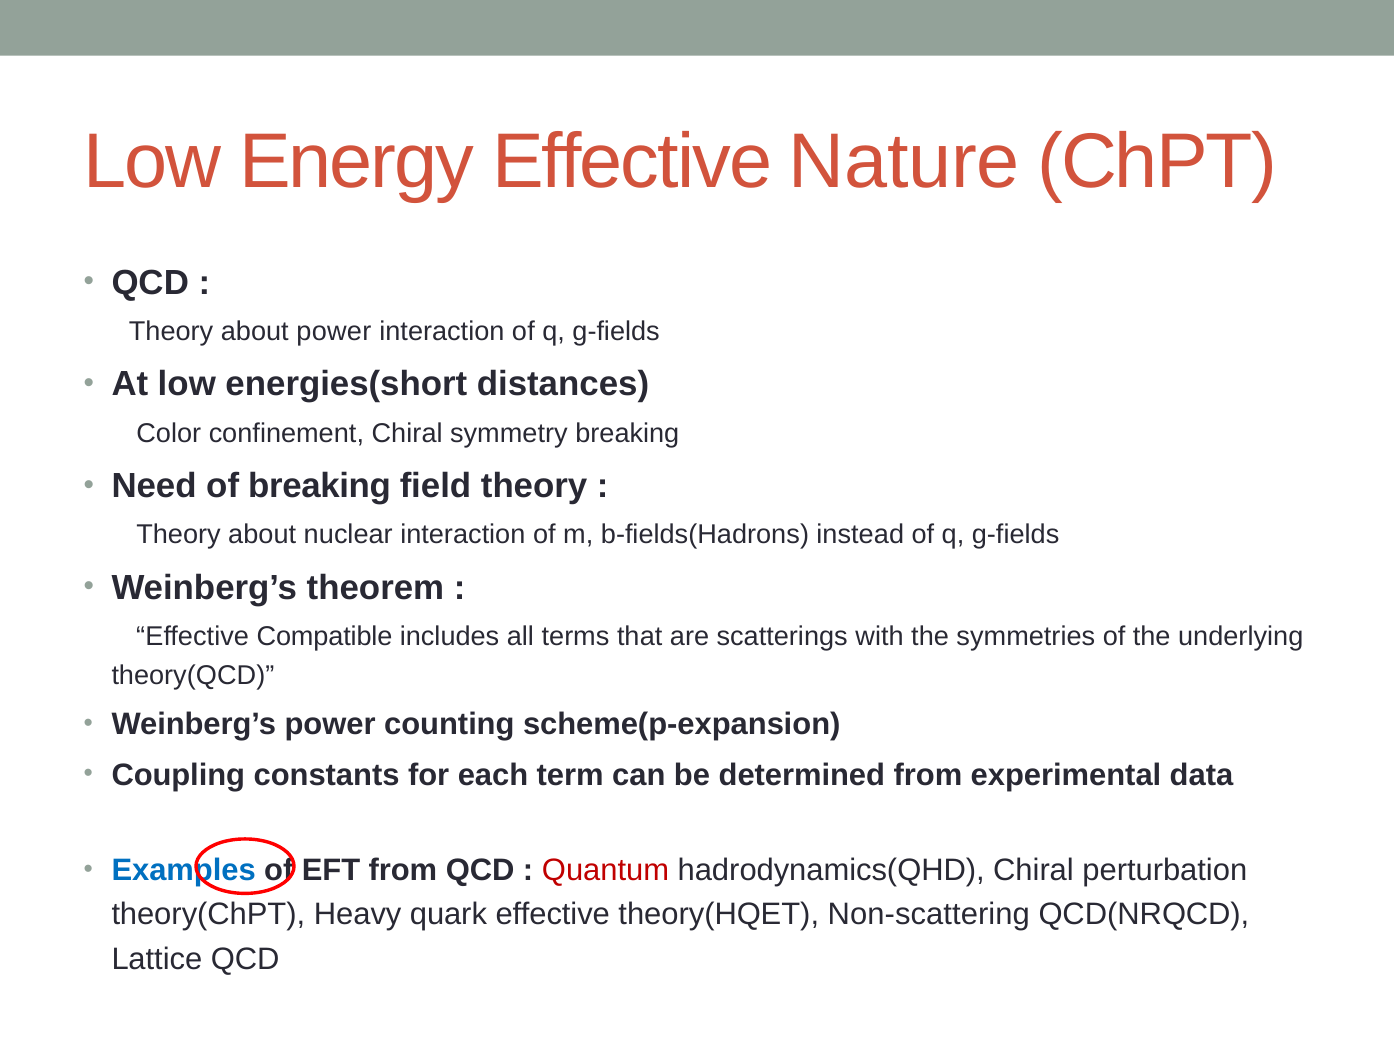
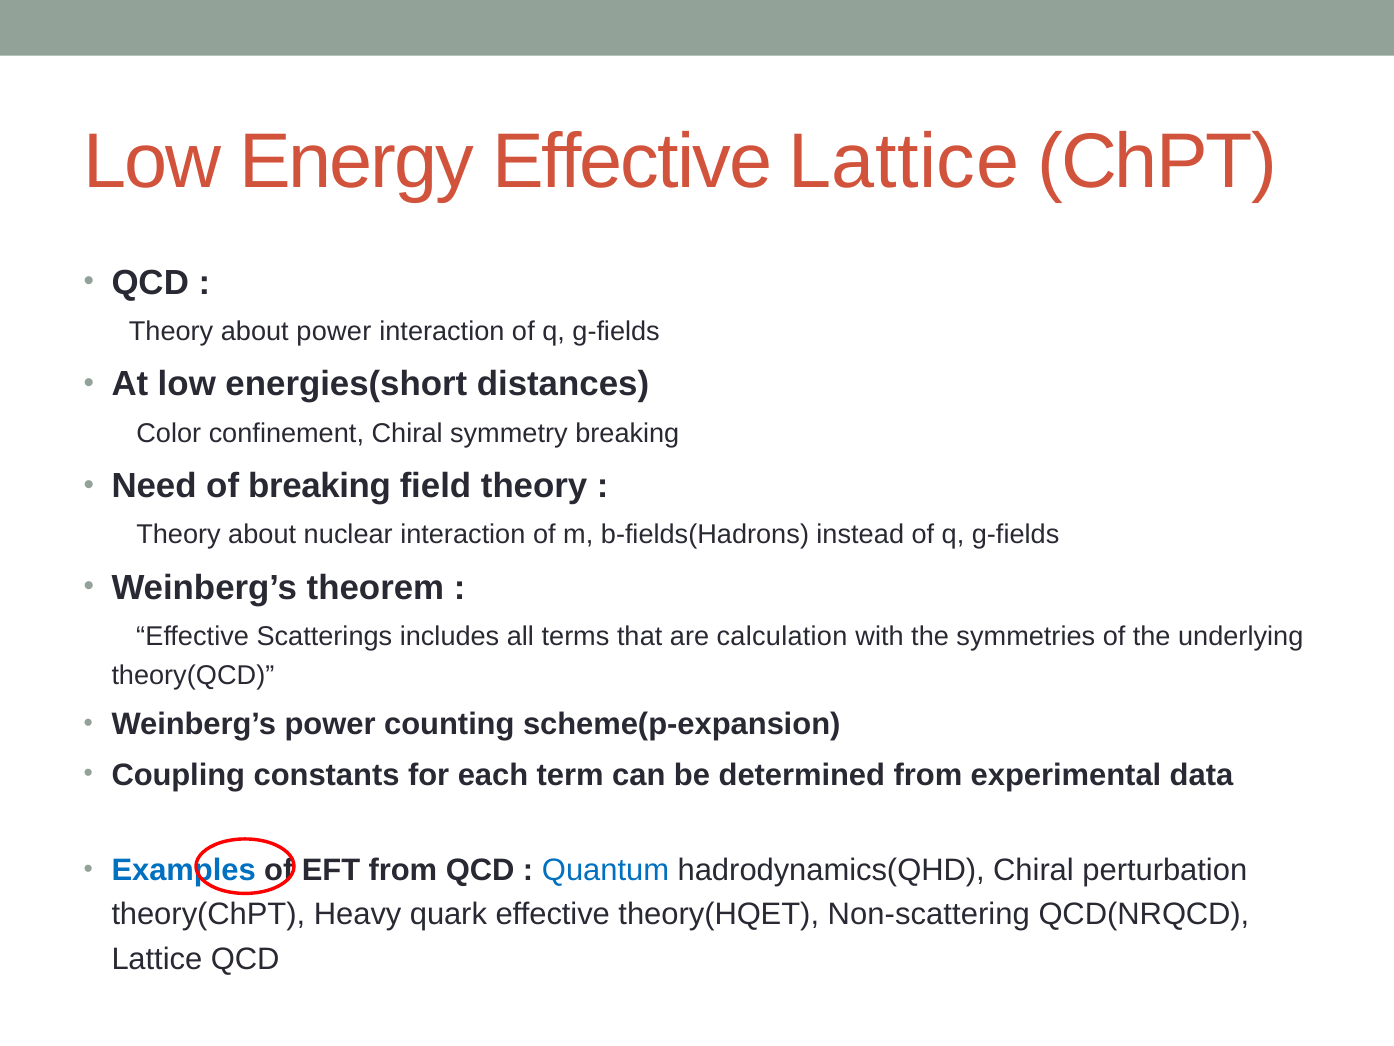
Effective Nature: Nature -> Lattice
Compatible: Compatible -> Scatterings
scatterings: scatterings -> calculation
Quantum colour: red -> blue
